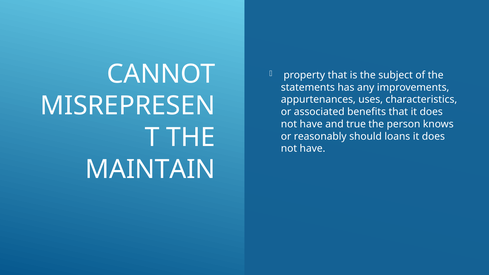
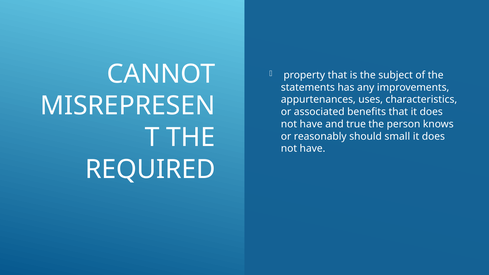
loans: loans -> small
MAINTAIN: MAINTAIN -> REQUIRED
